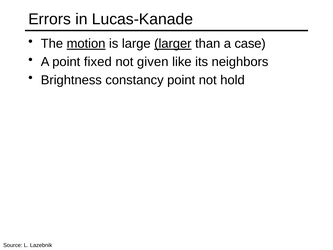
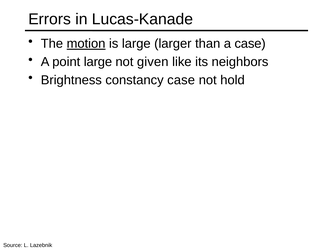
larger underline: present -> none
point fixed: fixed -> large
constancy point: point -> case
